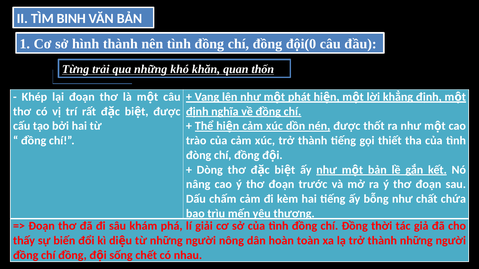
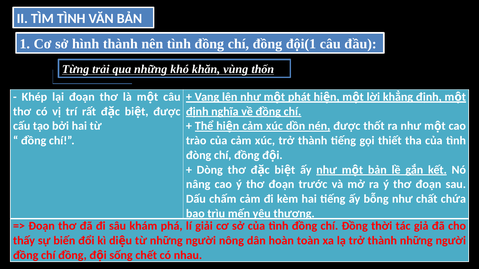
TÌM BINH: BINH -> TÌNH
đội(0: đội(0 -> đội(1
quan: quan -> vùng
